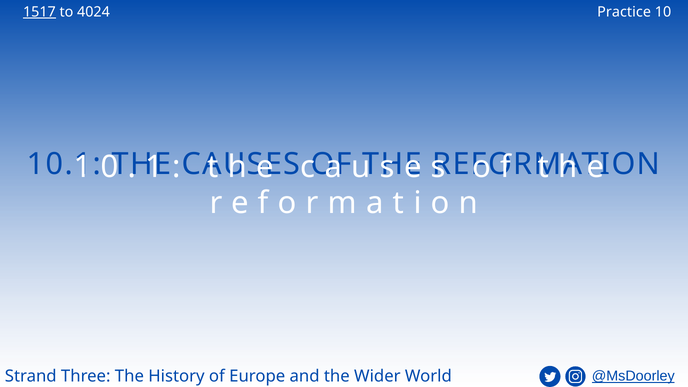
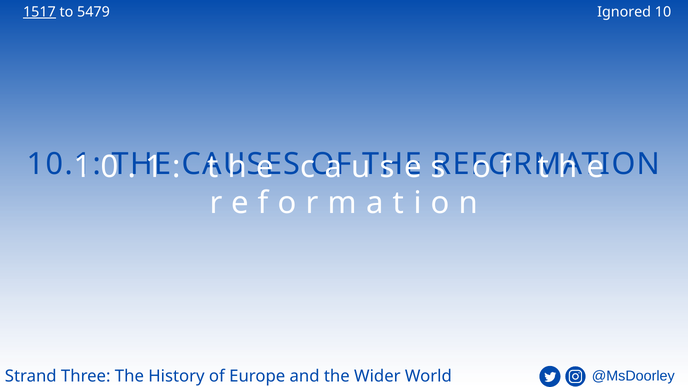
4024: 4024 -> 5479
Practice: Practice -> Ignored
@MsDoorley underline: present -> none
